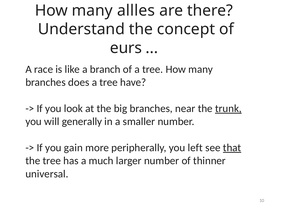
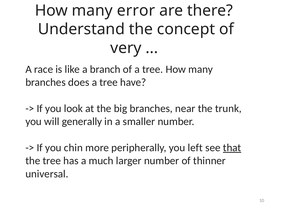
allles: allles -> error
eurs: eurs -> very
trunk underline: present -> none
gain: gain -> chin
